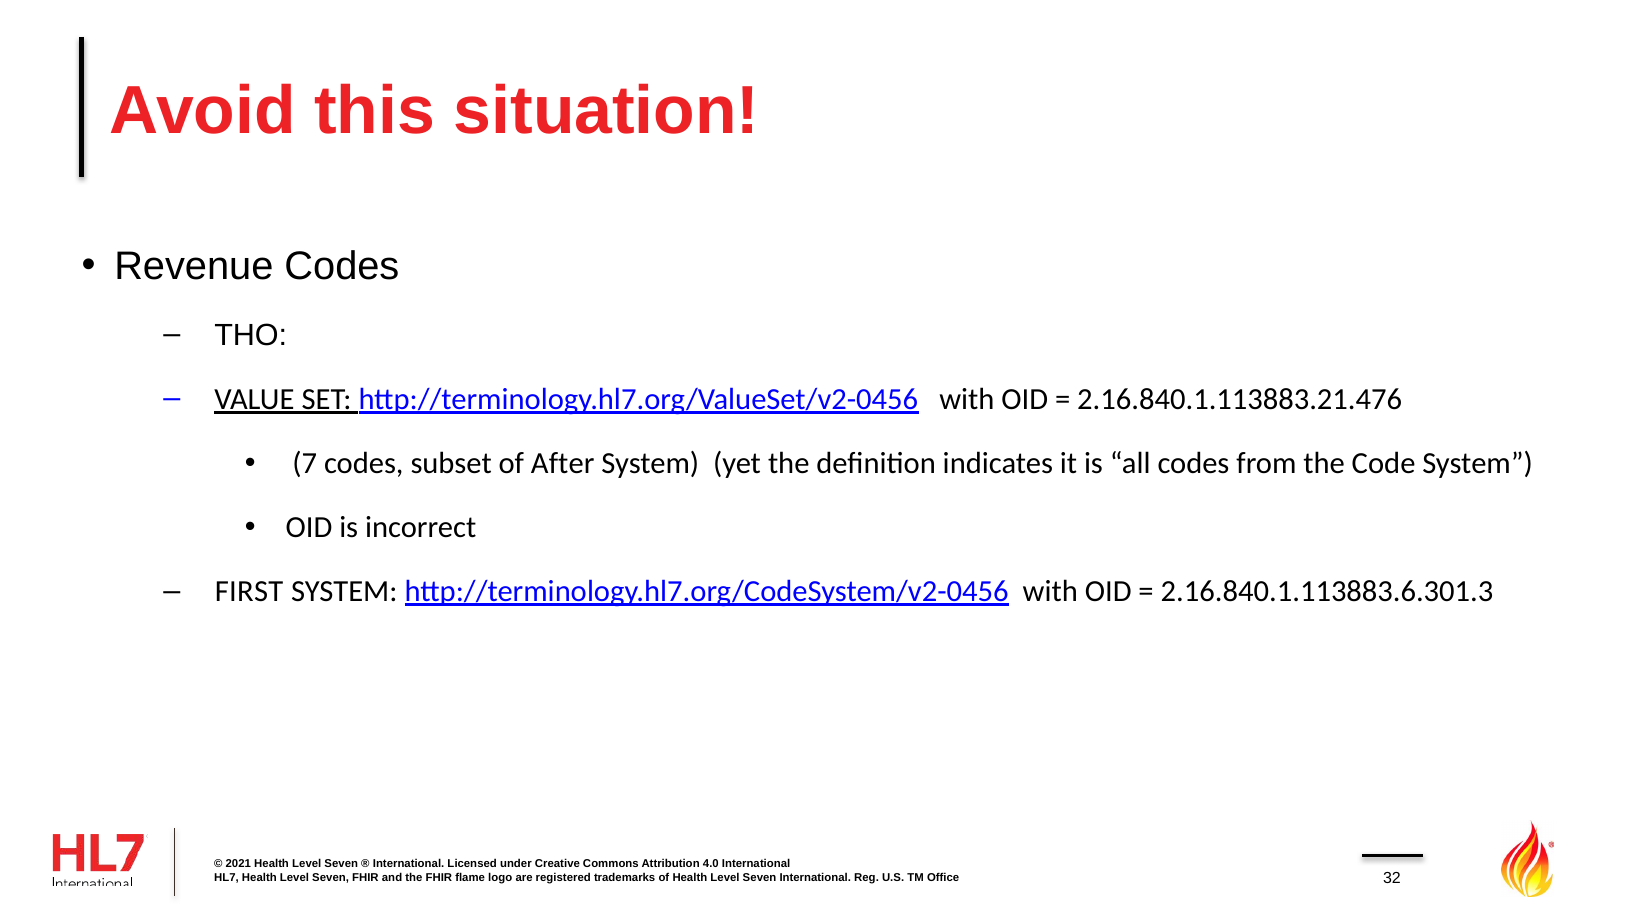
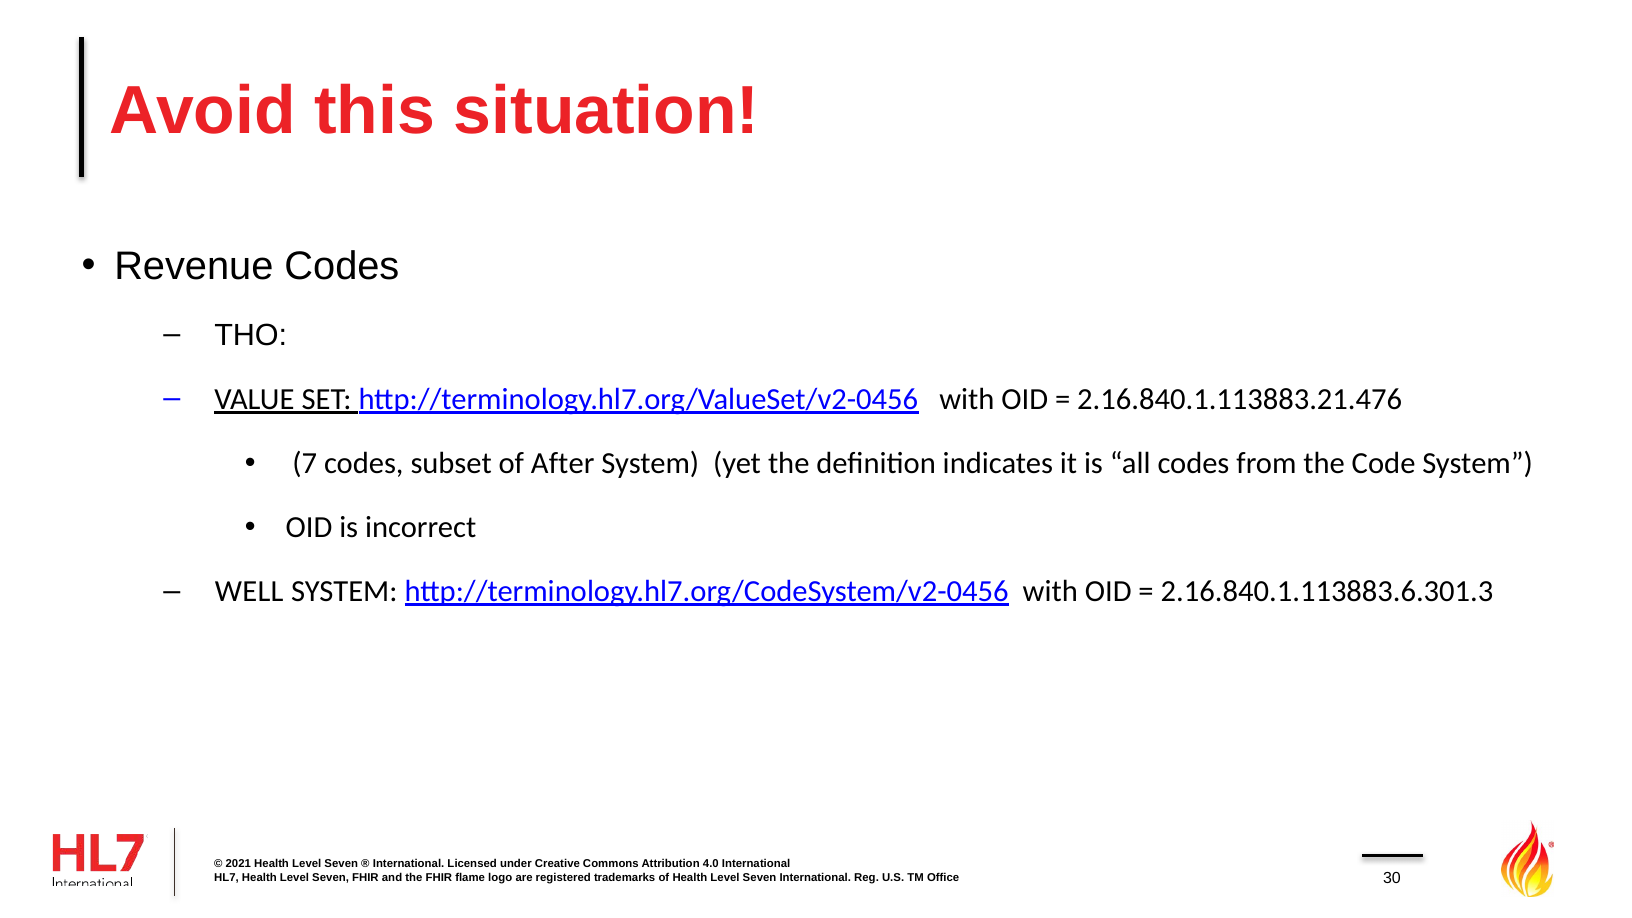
FIRST: FIRST -> WELL
32: 32 -> 30
